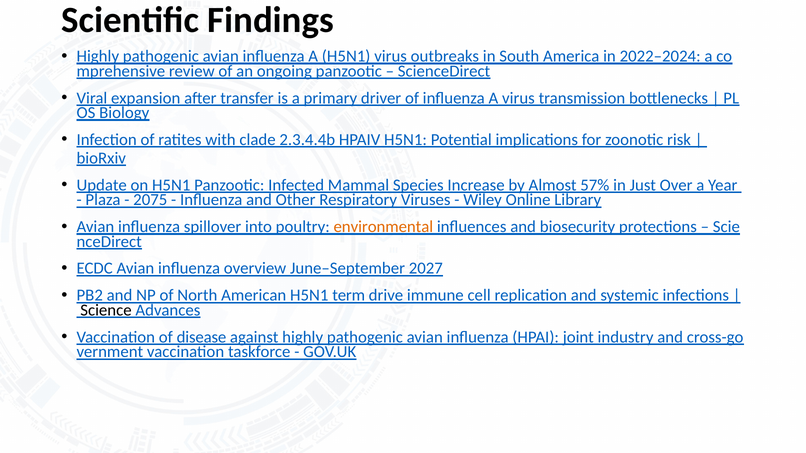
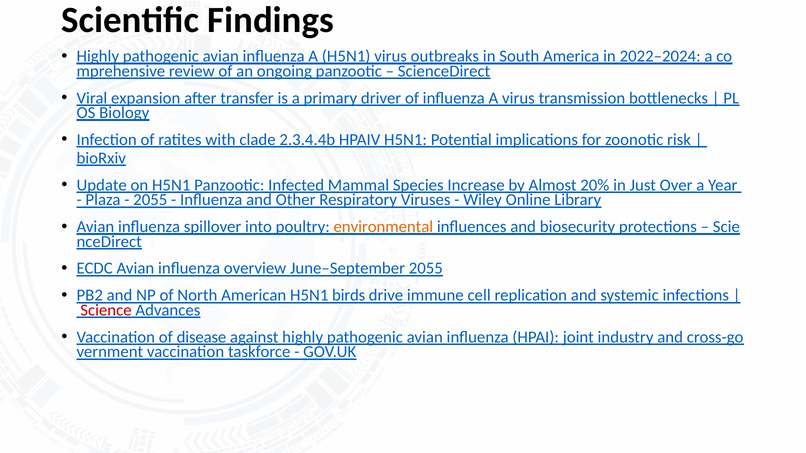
57%: 57% -> 20%
2075 at (150, 200): 2075 -> 2055
June–September 2027: 2027 -> 2055
term: term -> birds
Science colour: black -> red
